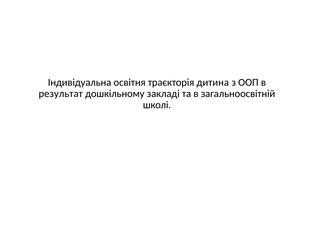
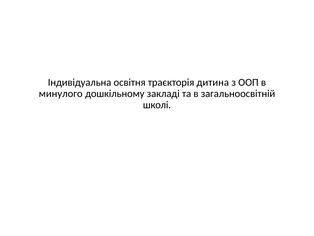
результат: результат -> минулого
